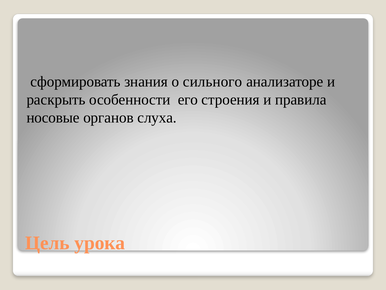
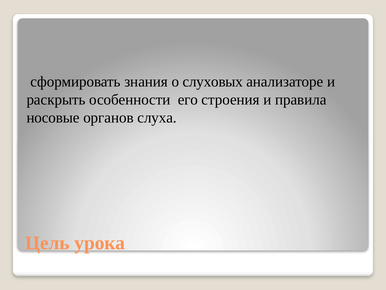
сильного: сильного -> слуховых
